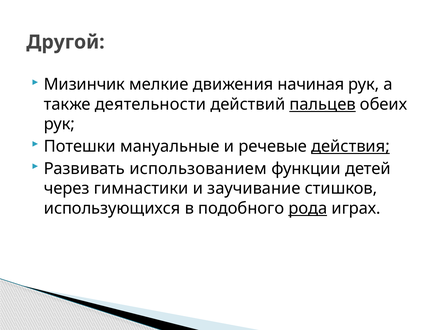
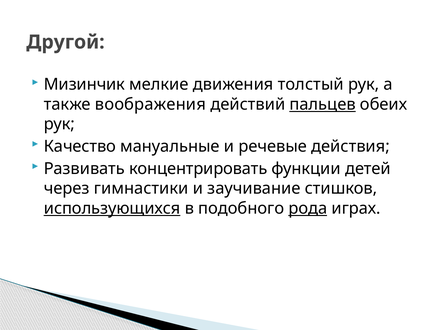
начиная: начиная -> толстый
деятельности: деятельности -> воображения
Потешки: Потешки -> Качество
действия underline: present -> none
использованием: использованием -> концентрировать
использующихся underline: none -> present
